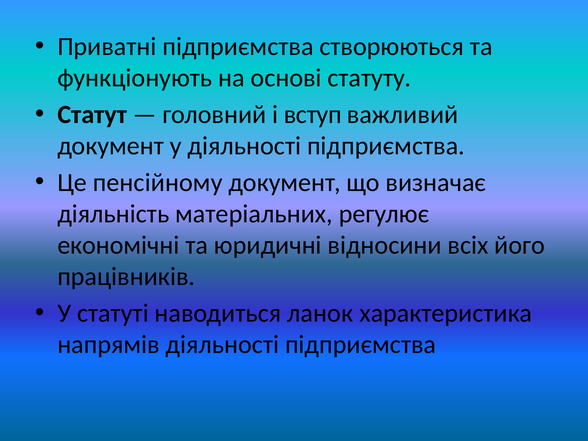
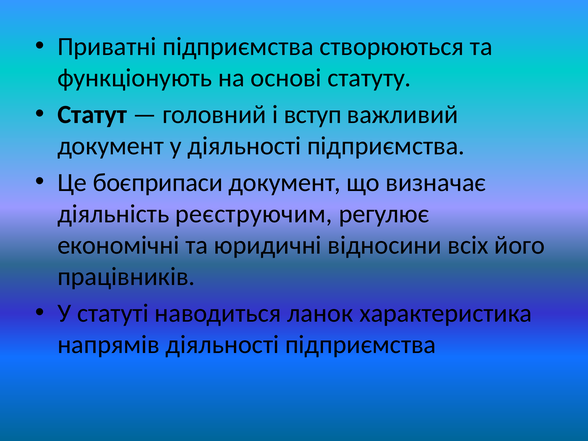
пенсійному: пенсійному -> боєприпаси
матеріальних: матеріальних -> реєструючим
